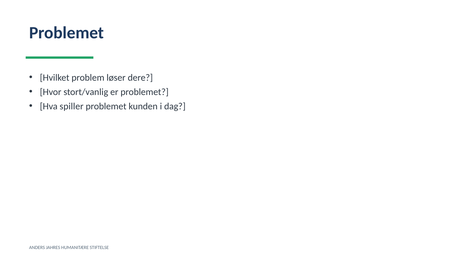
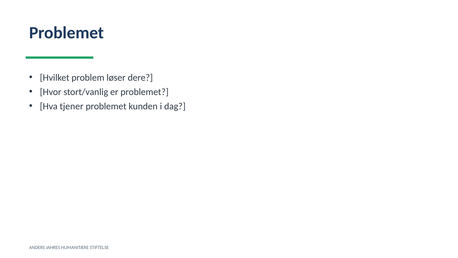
spiller: spiller -> tjener
